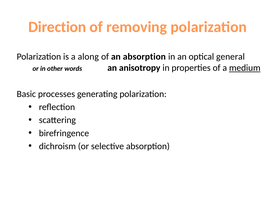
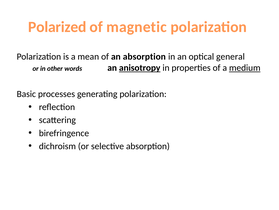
Direction: Direction -> Polarized
removing: removing -> magnetic
along: along -> mean
anisotropy underline: none -> present
